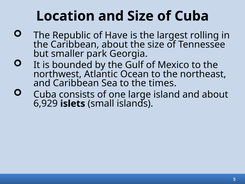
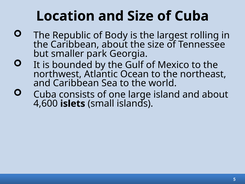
Have: Have -> Body
times: times -> world
6,929: 6,929 -> 4,600
